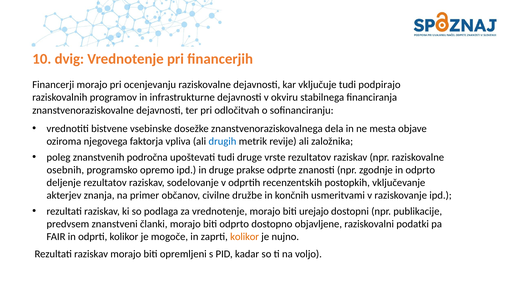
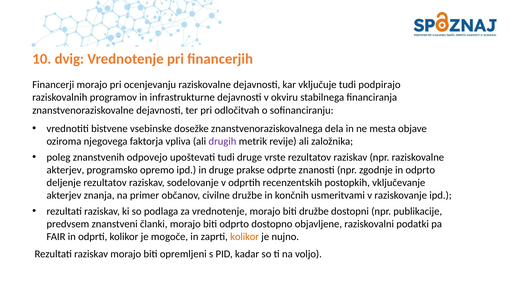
drugih colour: blue -> purple
področna: področna -> odpovejo
osebnih at (65, 170): osebnih -> akterjev
biti urejajo: urejajo -> družbe
